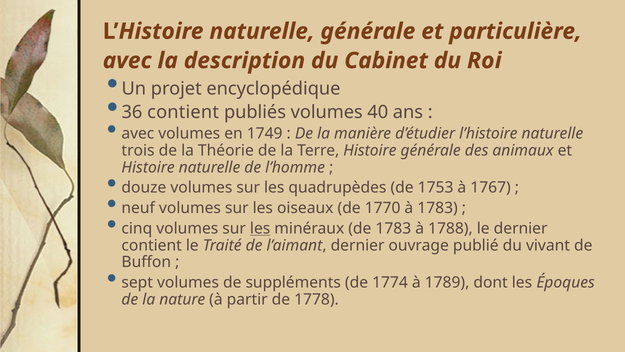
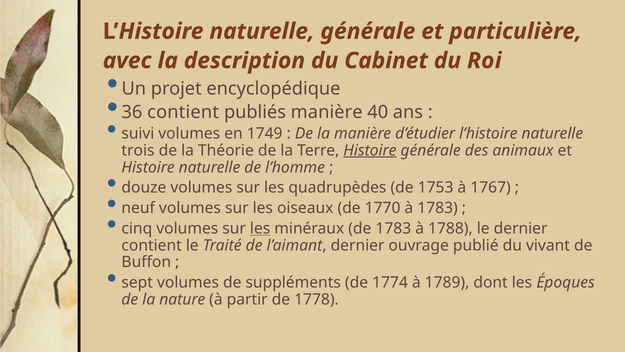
publiés volumes: volumes -> manière
avec at (138, 133): avec -> suivi
Histoire at (370, 150) underline: none -> present
